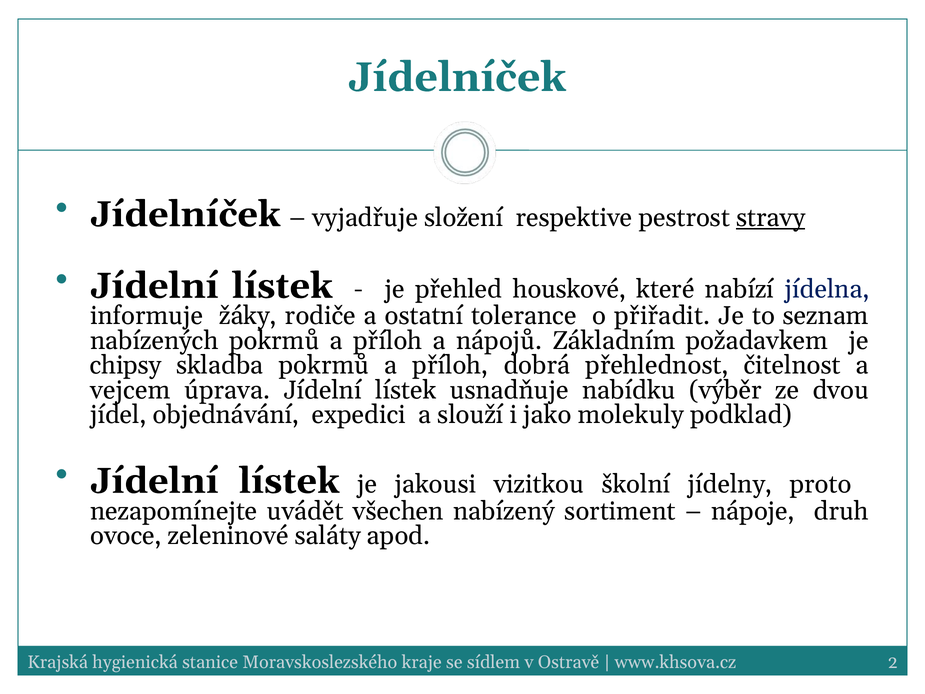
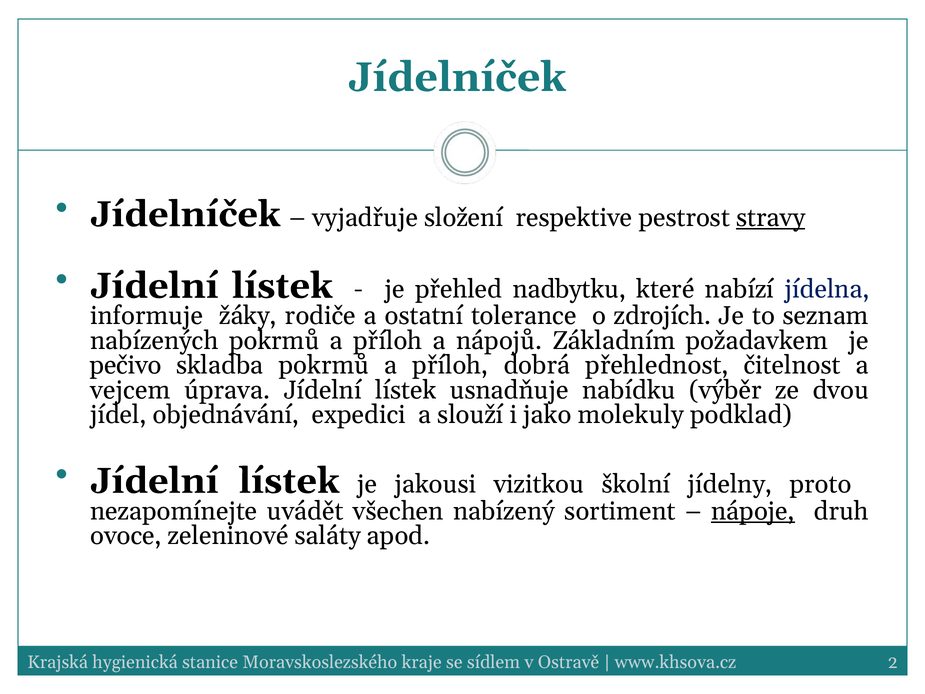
houskové: houskové -> nadbytku
přiřadit: přiřadit -> zdrojích
chipsy: chipsy -> pečivo
nápoje underline: none -> present
